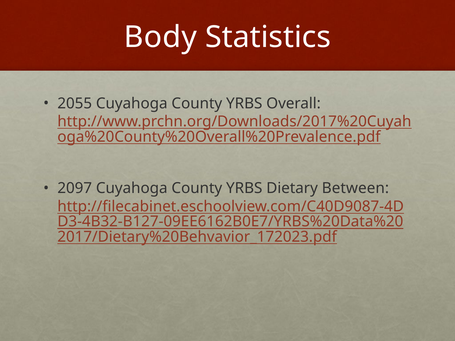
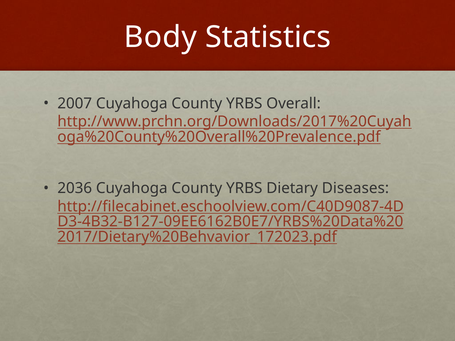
2055: 2055 -> 2007
2097: 2097 -> 2036
Between: Between -> Diseases
